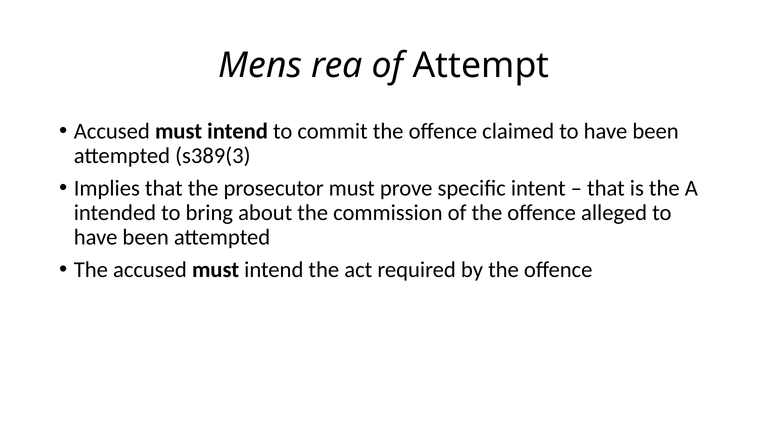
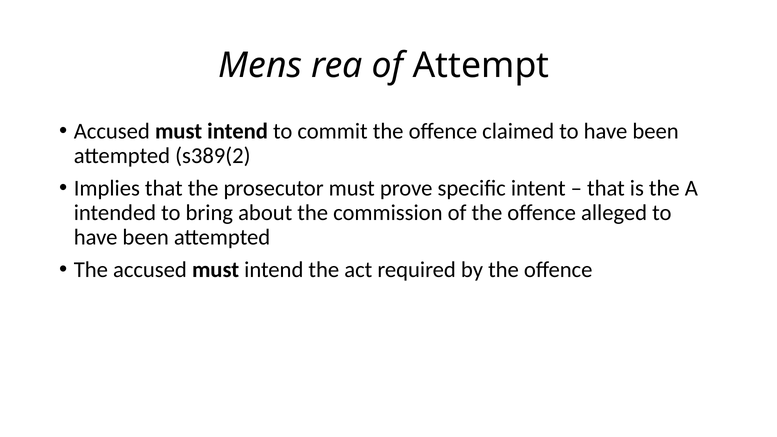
s389(3: s389(3 -> s389(2
